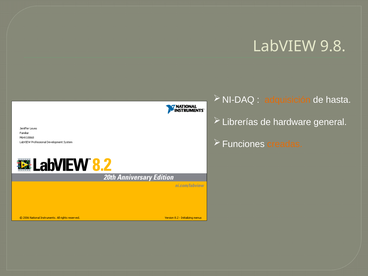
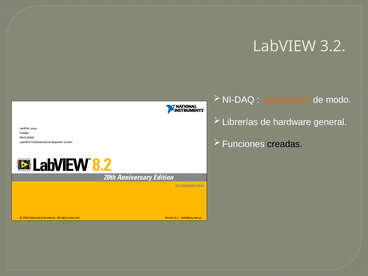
9.8: 9.8 -> 3.2
hasta: hasta -> modo
creadas colour: orange -> black
